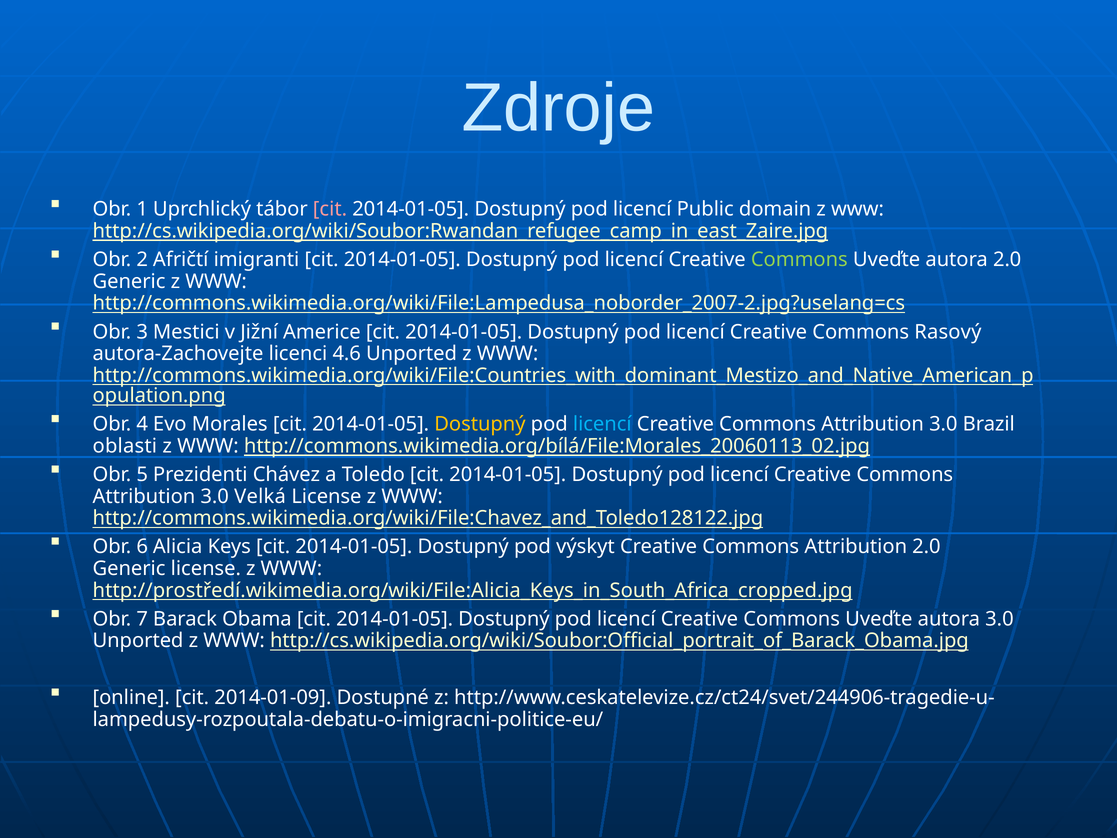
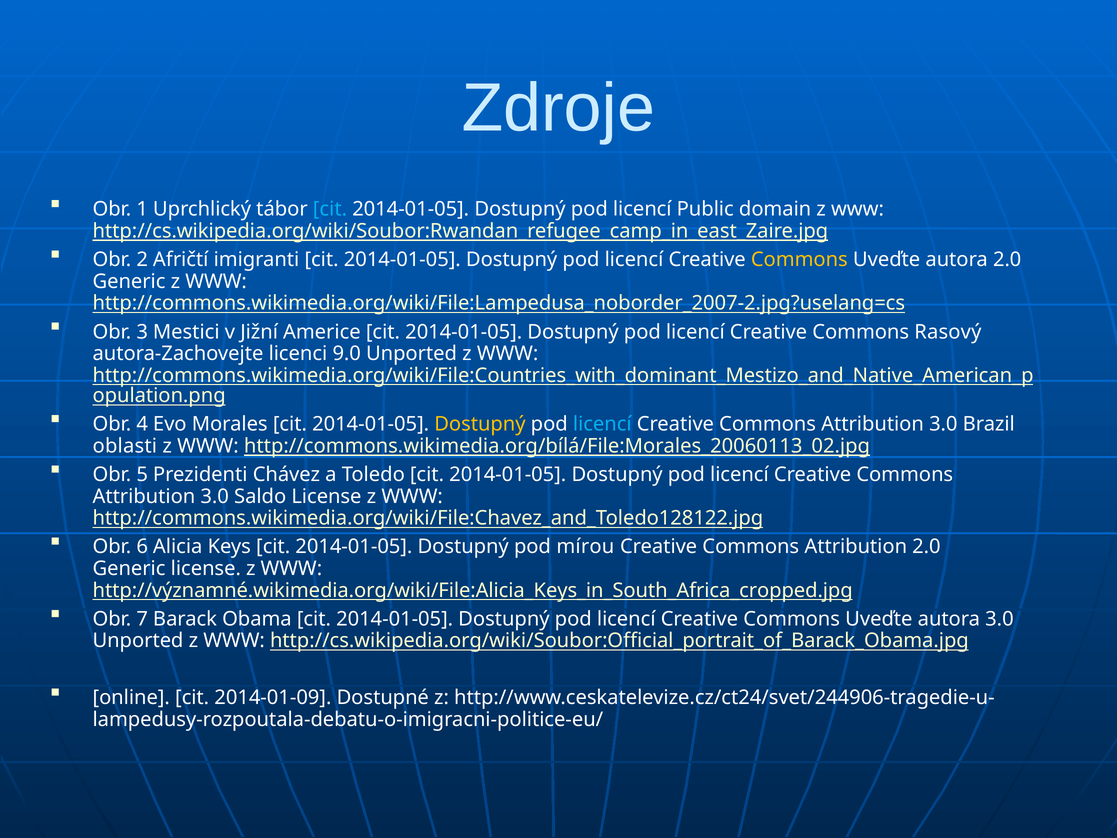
cit at (330, 209) colour: pink -> light blue
Commons at (799, 260) colour: light green -> yellow
4.6: 4.6 -> 9.0
Velká: Velká -> Saldo
výskyt: výskyt -> mírou
http://prostředí.wikimedia.org/wiki/File:Alicia_Keys_in_South_Africa_cropped.jpg: http://prostředí.wikimedia.org/wiki/File:Alicia_Keys_in_South_Africa_cropped.jpg -> http://významné.wikimedia.org/wiki/File:Alicia_Keys_in_South_Africa_cropped.jpg
